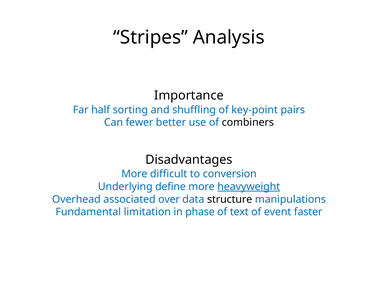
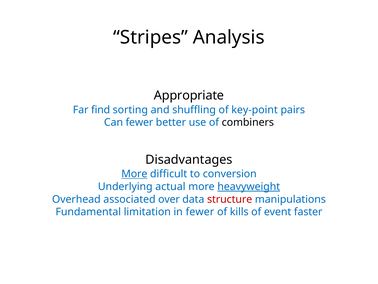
Importance: Importance -> Appropriate
half: half -> find
More at (134, 174) underline: none -> present
define: define -> actual
structure colour: black -> red
in phase: phase -> fewer
text: text -> kills
